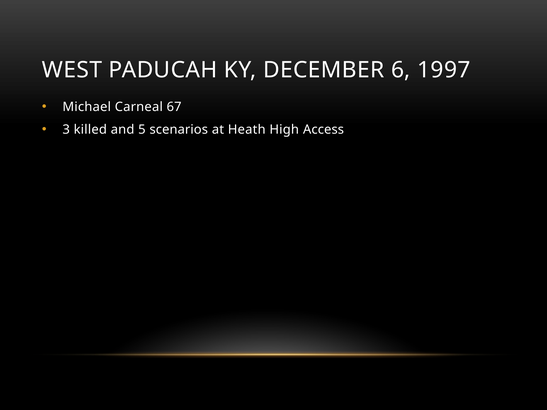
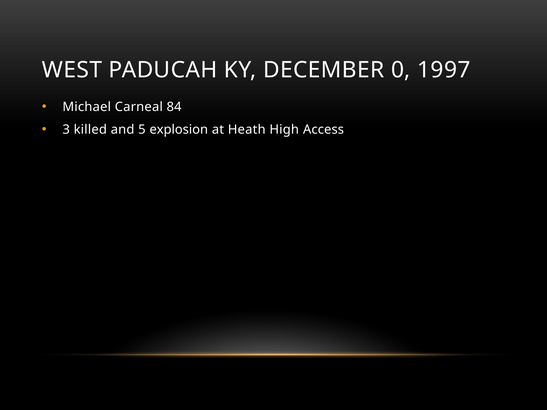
6: 6 -> 0
67: 67 -> 84
scenarios: scenarios -> explosion
